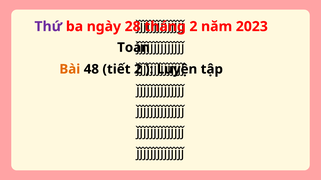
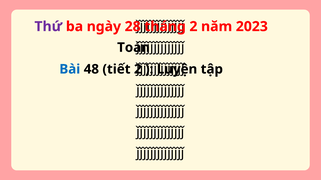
Bài colour: orange -> blue
